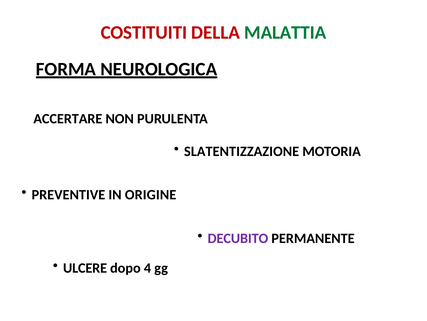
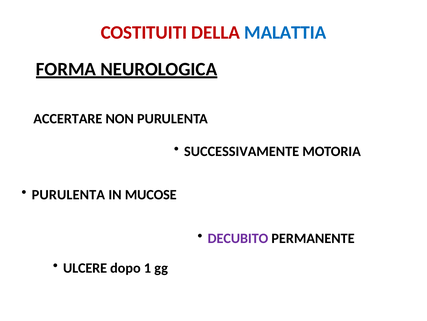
MALATTIA colour: green -> blue
SLATENTIZZAZIONE: SLATENTIZZAZIONE -> SUCCESSIVAMENTE
PREVENTIVE at (68, 194): PREVENTIVE -> PURULENTA
ORIGINE: ORIGINE -> MUCOSE
4: 4 -> 1
